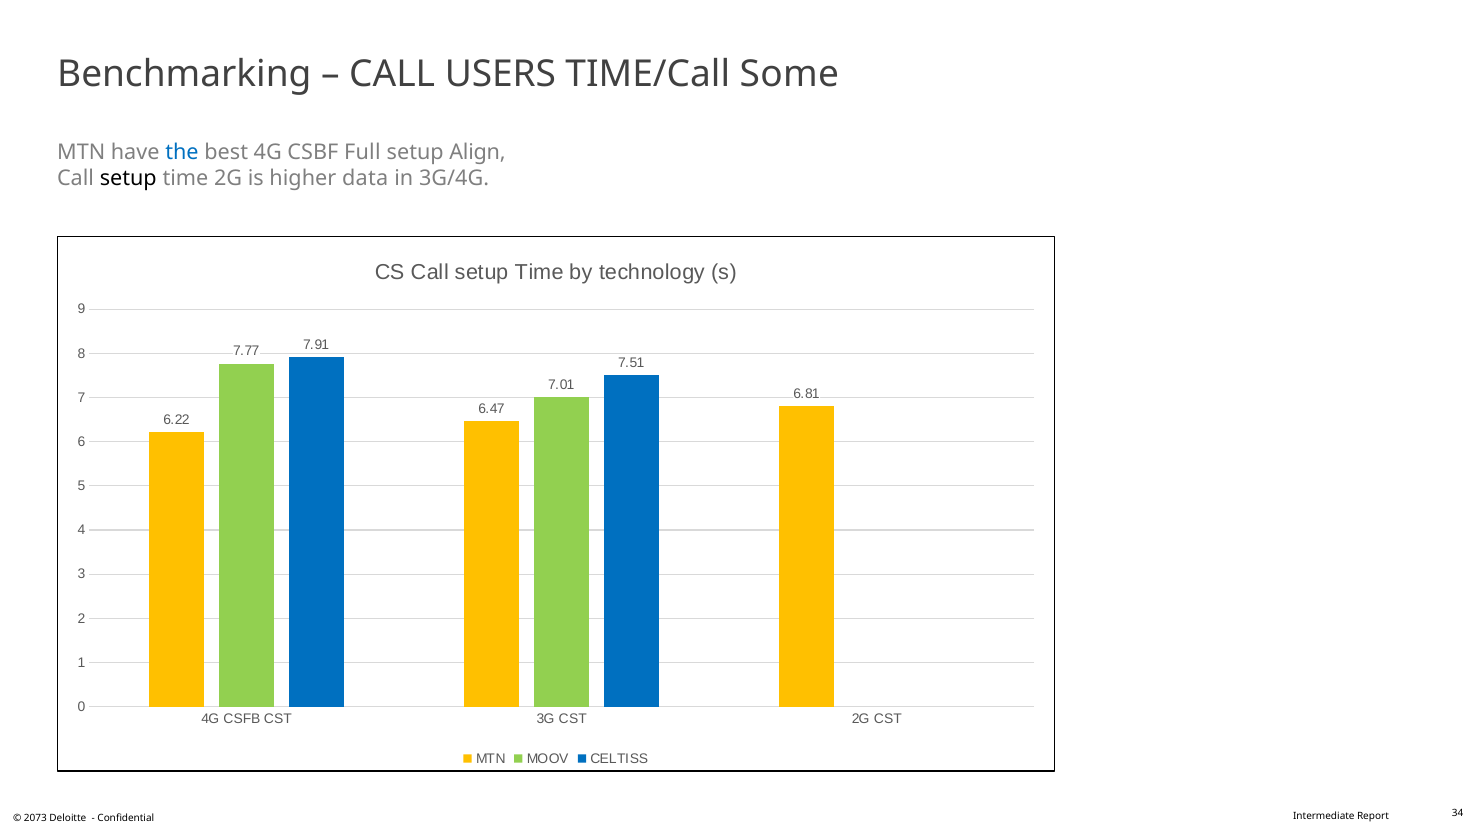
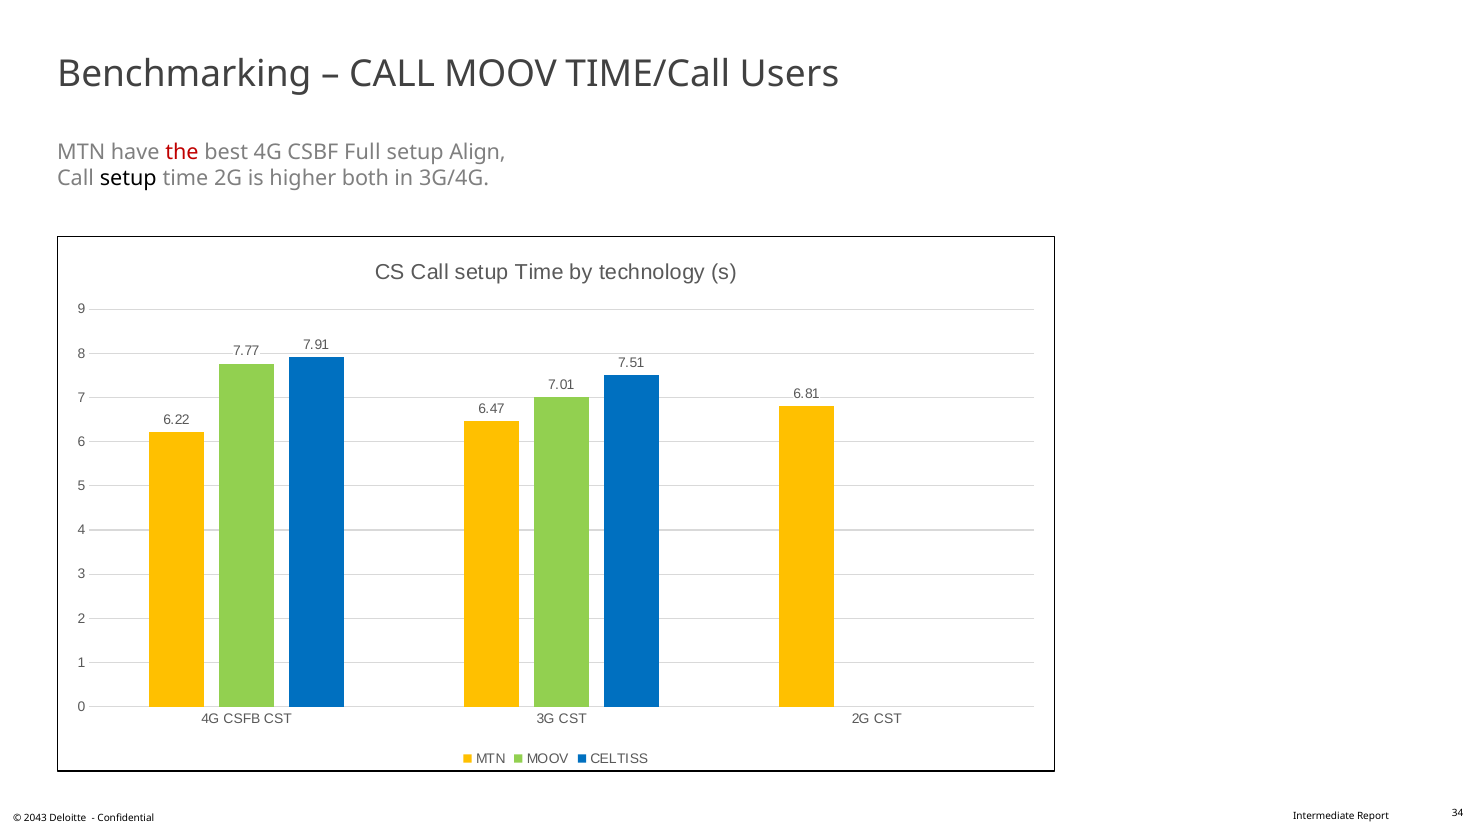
CALL USERS: USERS -> MOOV
Some: Some -> Users
the colour: blue -> red
data: data -> both
2073: 2073 -> 2043
